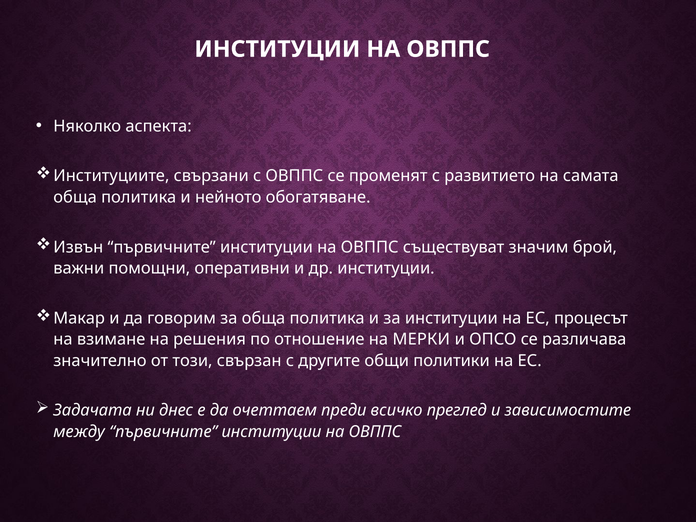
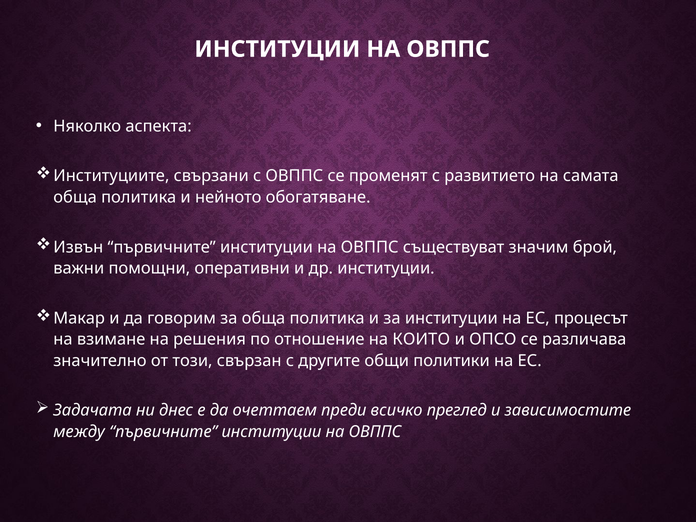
МЕРКИ: МЕРКИ -> КОИТО
